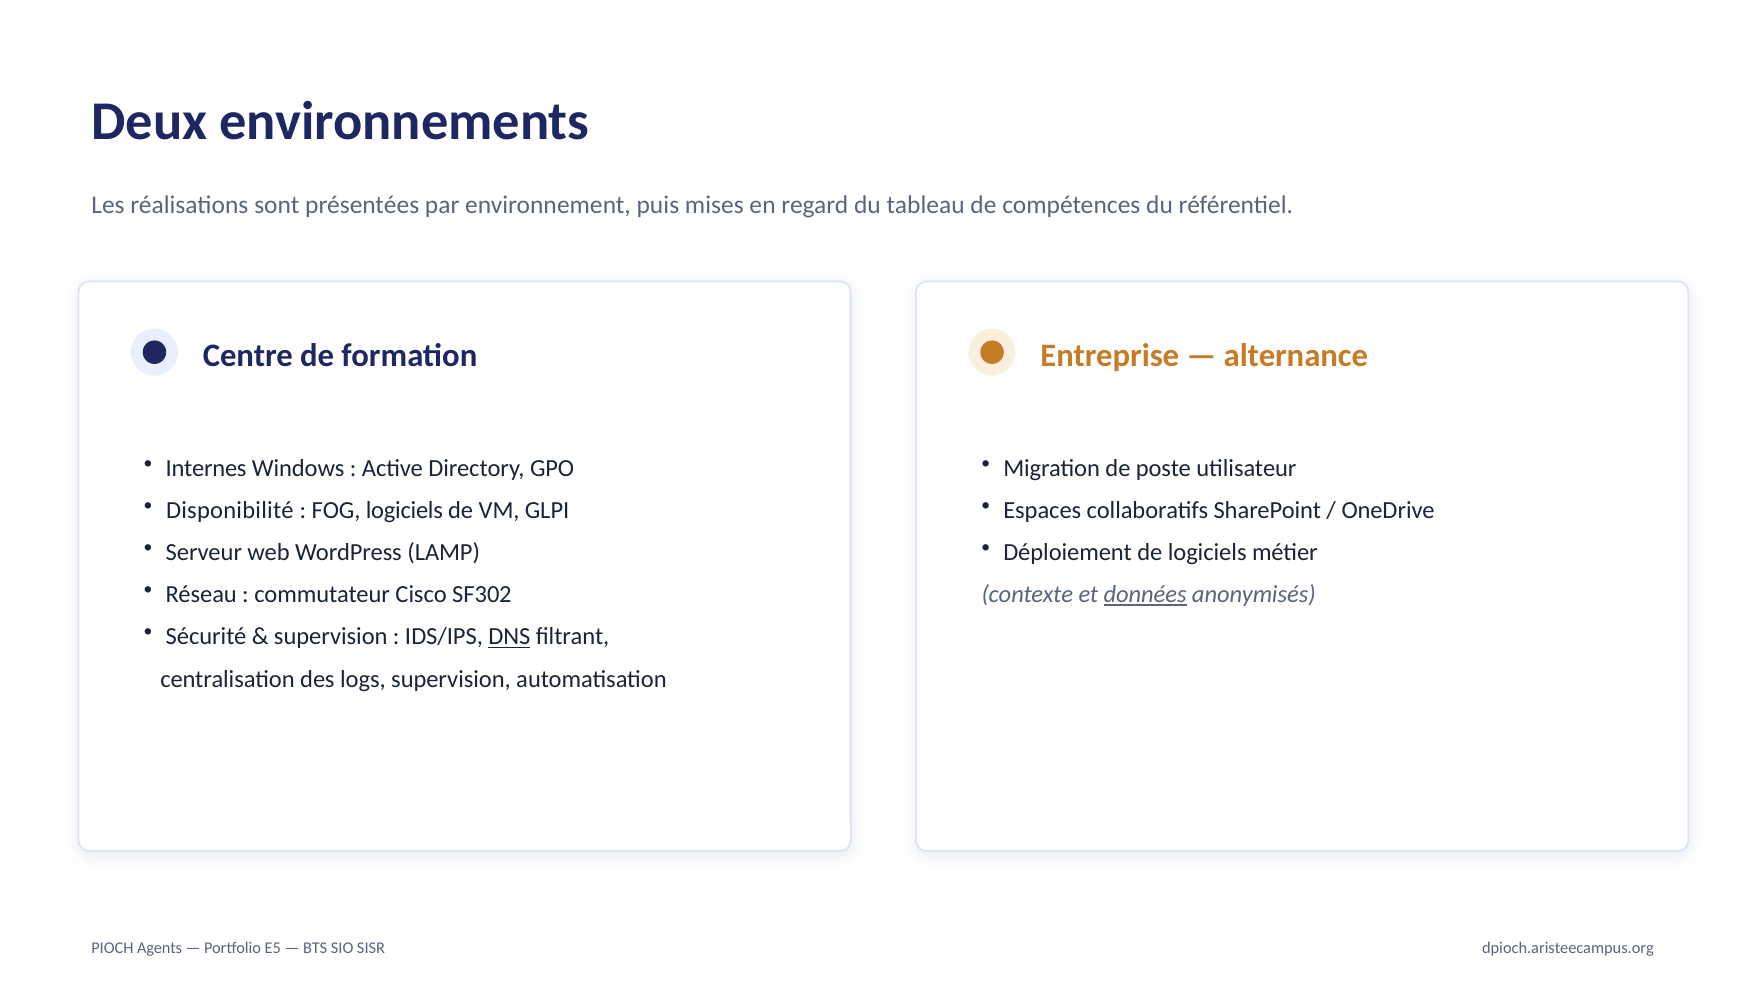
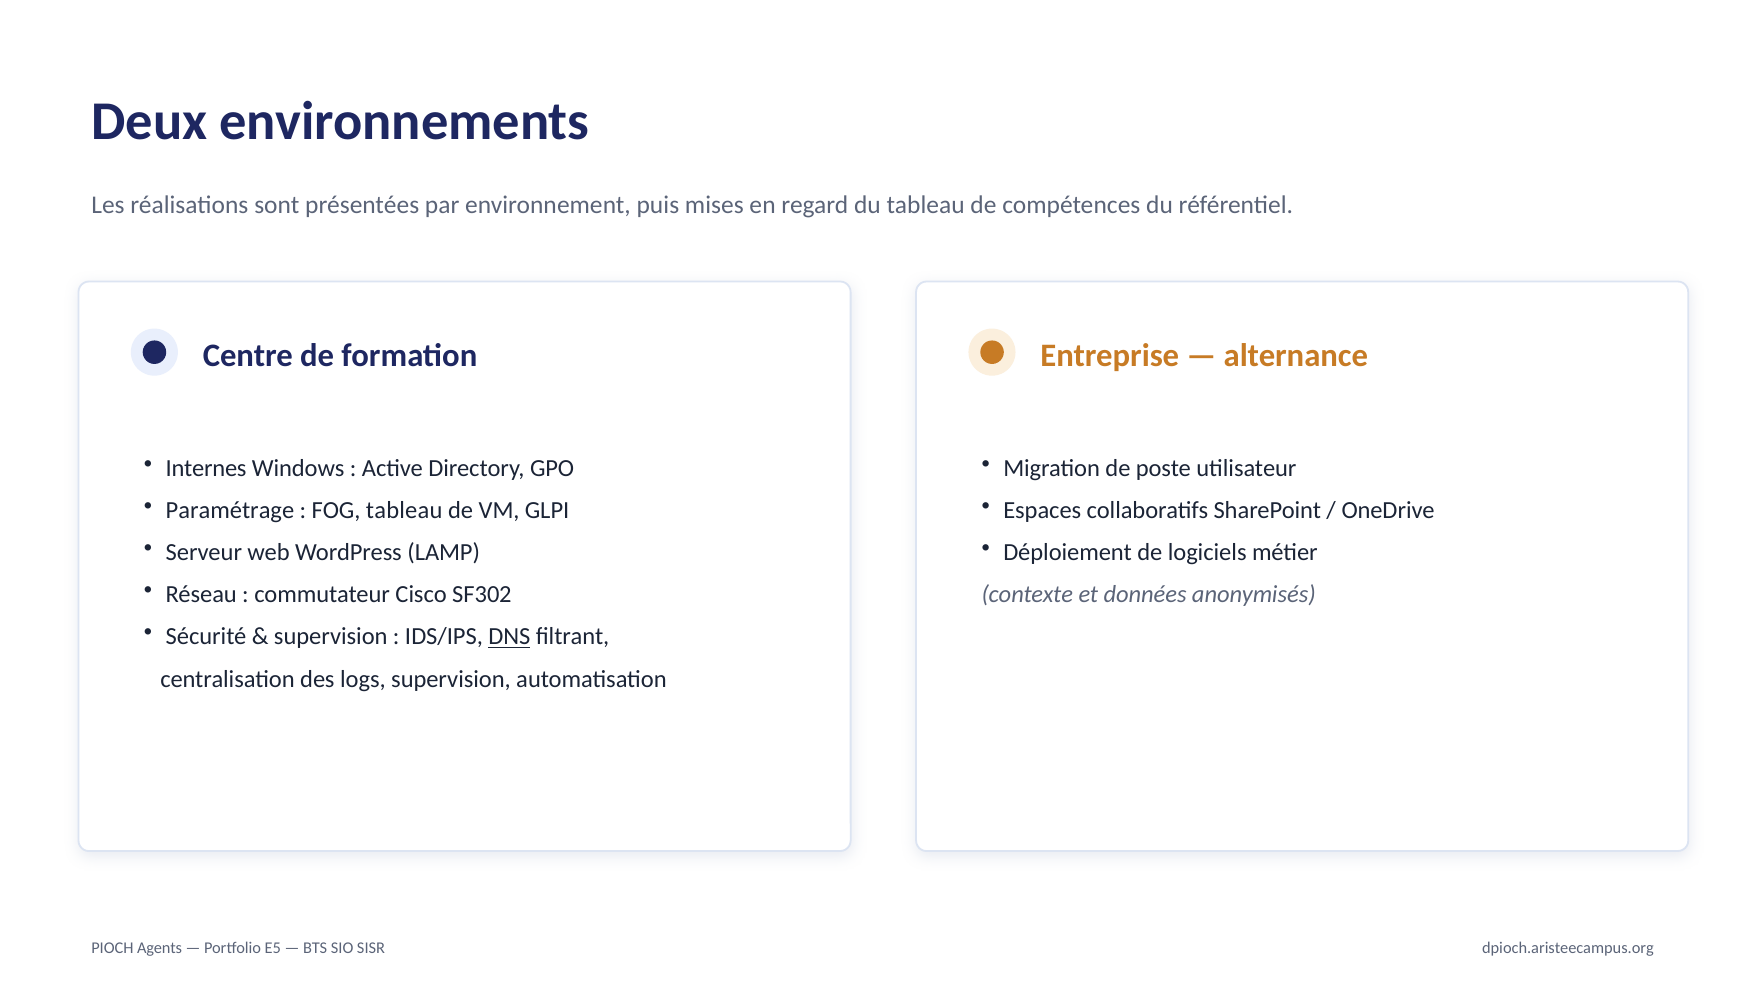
Disponibilité: Disponibilité -> Paramétrage
FOG logiciels: logiciels -> tableau
données underline: present -> none
